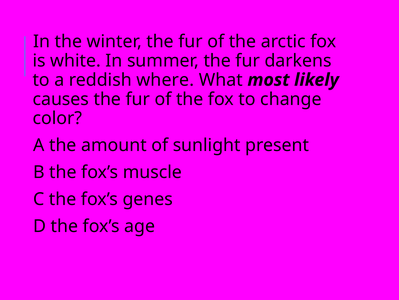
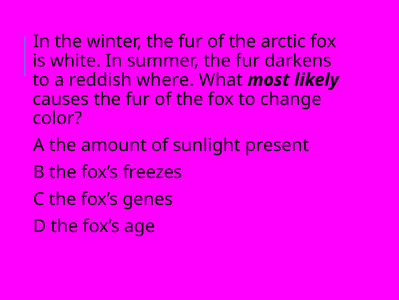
muscle: muscle -> freezes
